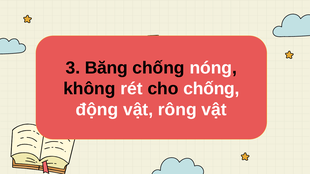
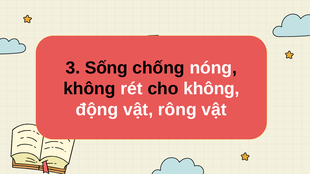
Băng: Băng -> Sống
cho chống: chống -> không
